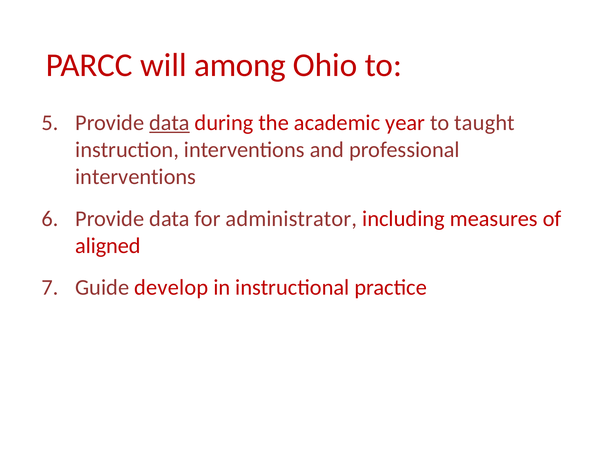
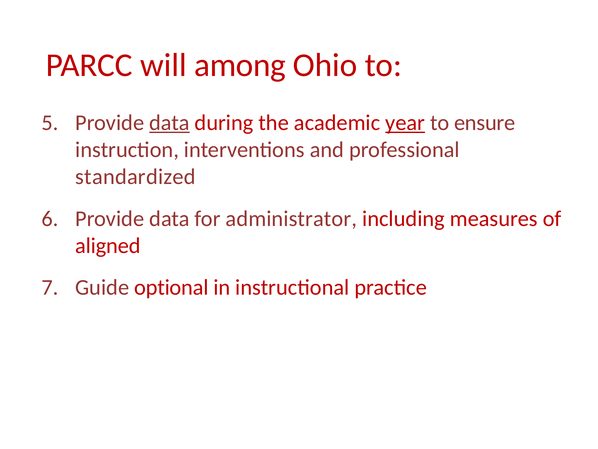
year underline: none -> present
taught: taught -> ensure
interventions at (136, 177): interventions -> standardized
develop: develop -> optional
